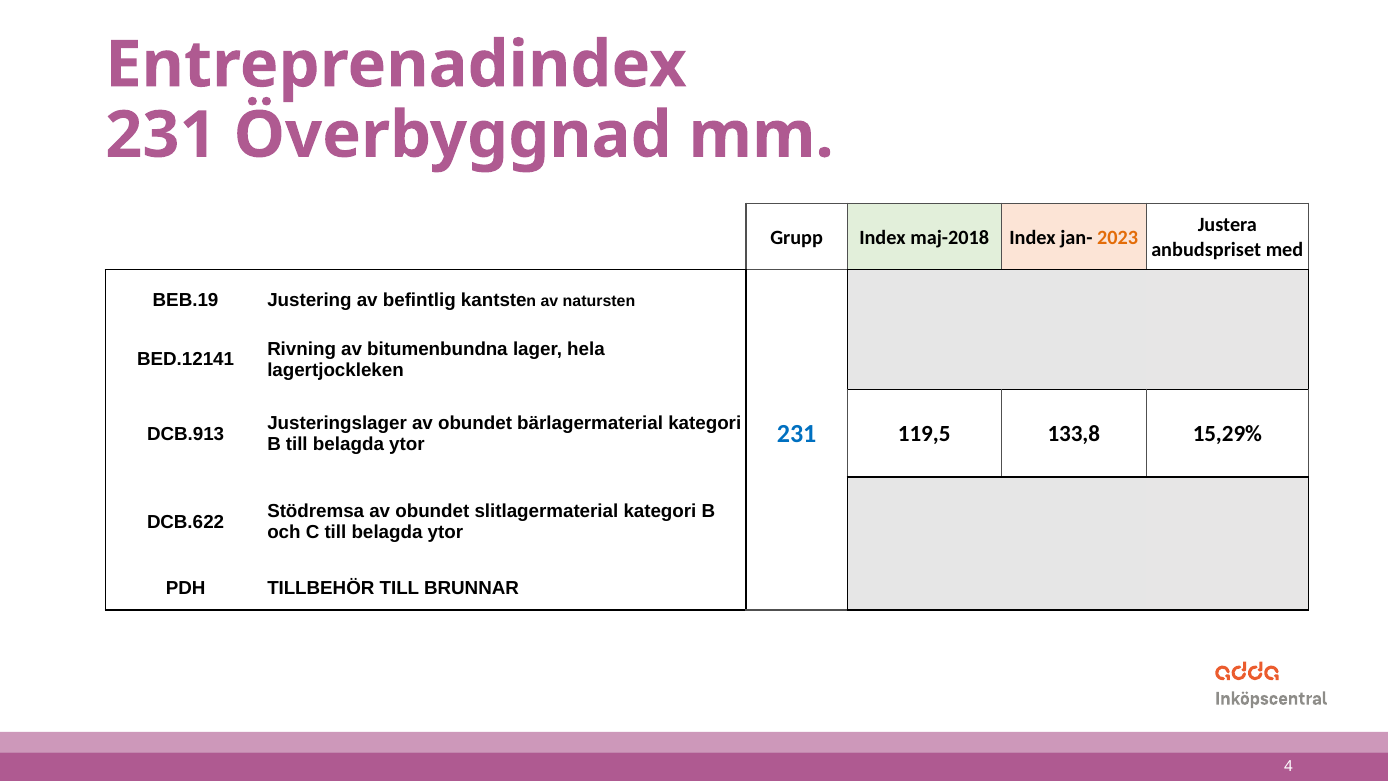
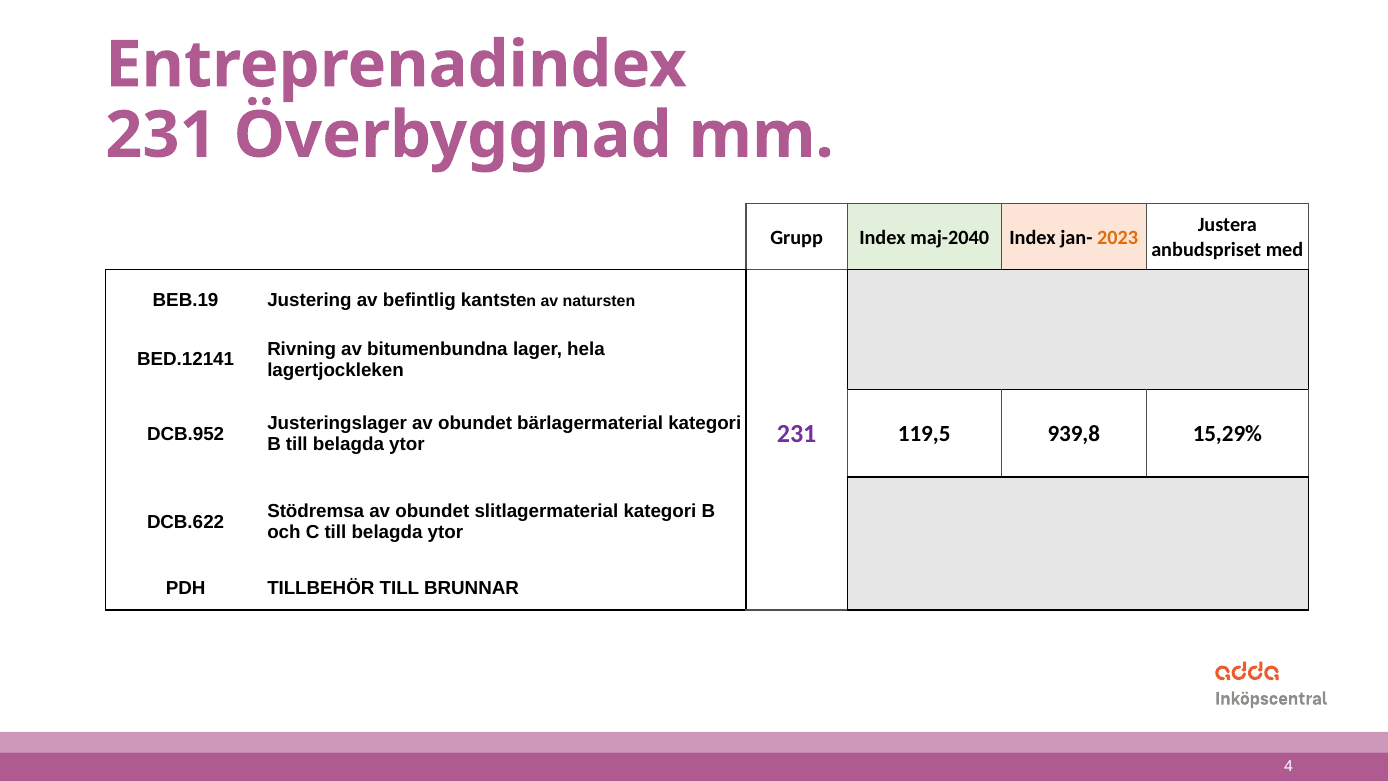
maj-2018: maj-2018 -> maj-2040
DCB.913: DCB.913 -> DCB.952
231 at (797, 434) colour: blue -> purple
133,8: 133,8 -> 939,8
